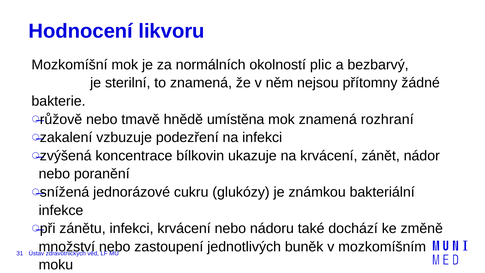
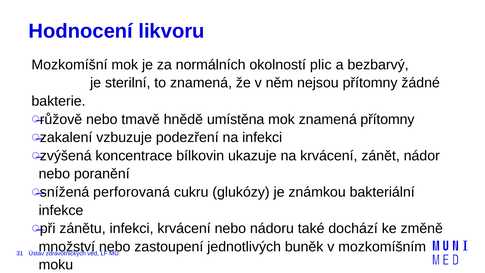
znamená rozhraní: rozhraní -> přítomny
jednorázové: jednorázové -> perforovaná
